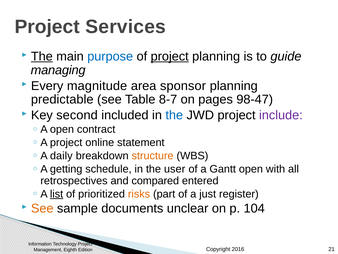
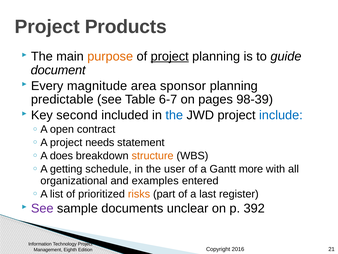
Services: Services -> Products
The at (42, 56) underline: present -> none
purpose colour: blue -> orange
managing: managing -> document
8-7: 8-7 -> 6-7
98-47: 98-47 -> 98-39
include colour: purple -> blue
online: online -> needs
daily: daily -> does
Gantt open: open -> more
retrospectives: retrospectives -> organizational
compared: compared -> examples
list underline: present -> none
just: just -> last
See at (42, 208) colour: orange -> purple
104: 104 -> 392
